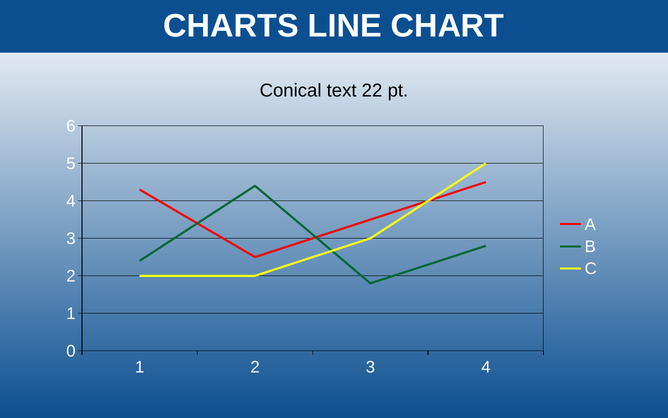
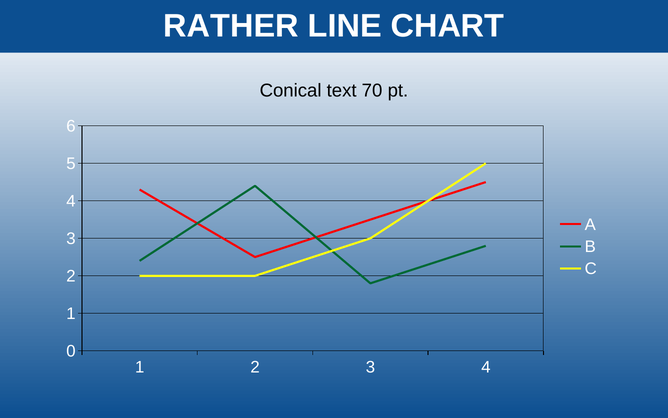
CHARTS: CHARTS -> RATHER
22: 22 -> 70
